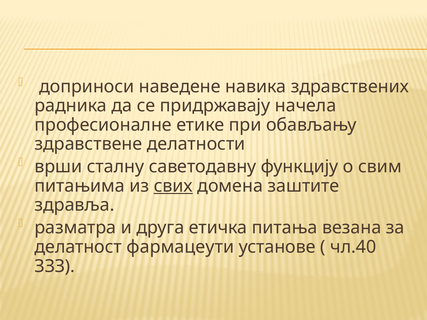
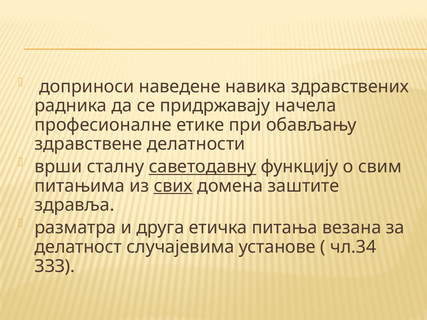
саветодавну underline: none -> present
фармацеути: фармацеути -> случајевима
чл.40: чл.40 -> чл.34
